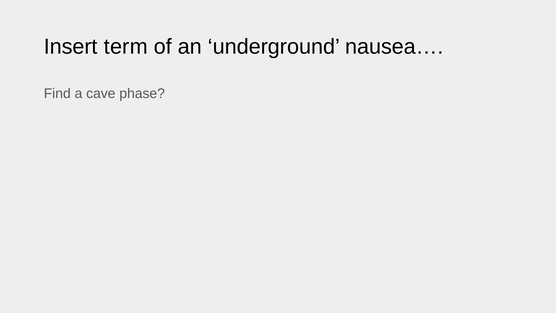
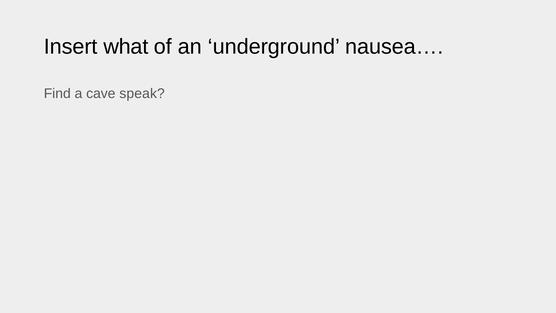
term: term -> what
phase: phase -> speak
